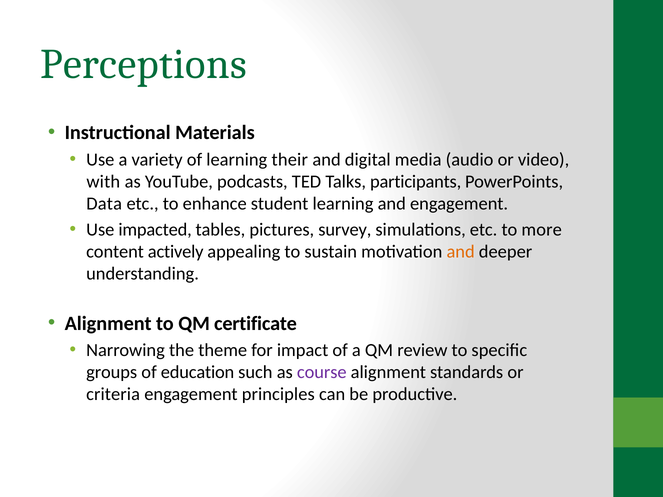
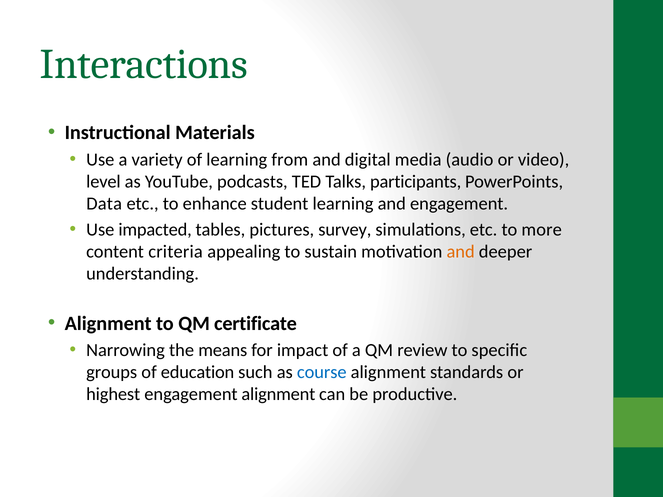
Perceptions: Perceptions -> Interactions
their: their -> from
with: with -> level
actively: actively -> criteria
theme: theme -> means
course colour: purple -> blue
criteria: criteria -> highest
engagement principles: principles -> alignment
